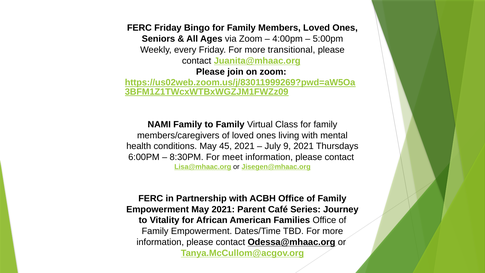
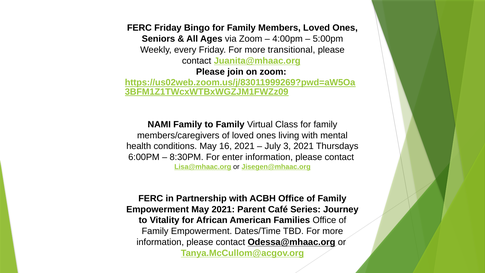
45: 45 -> 16
9: 9 -> 3
meet: meet -> enter
